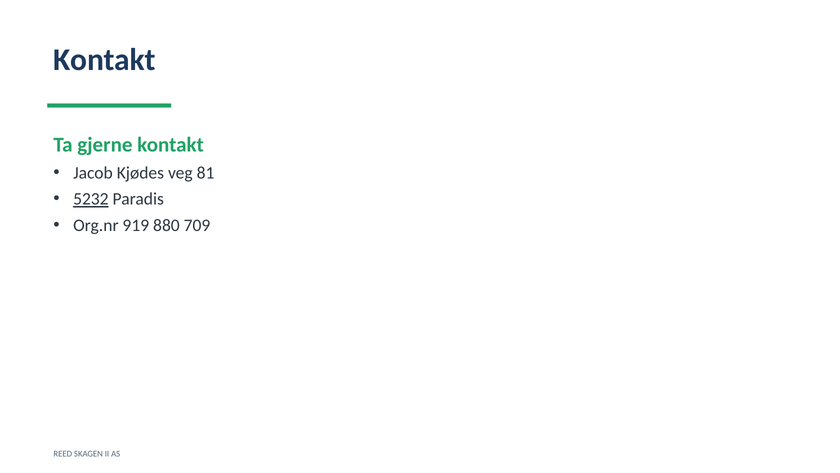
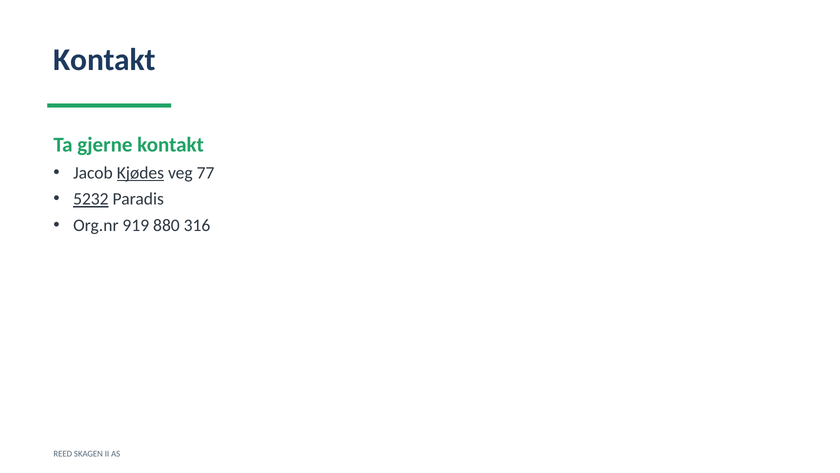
Kjødes underline: none -> present
81: 81 -> 77
709: 709 -> 316
